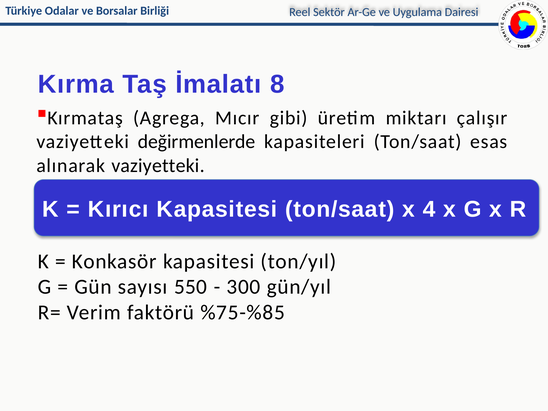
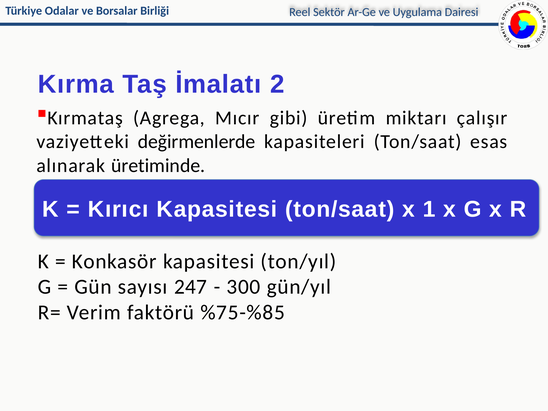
8: 8 -> 2
alınarak vaziyetteki: vaziyetteki -> üretiminde
4: 4 -> 1
550: 550 -> 247
